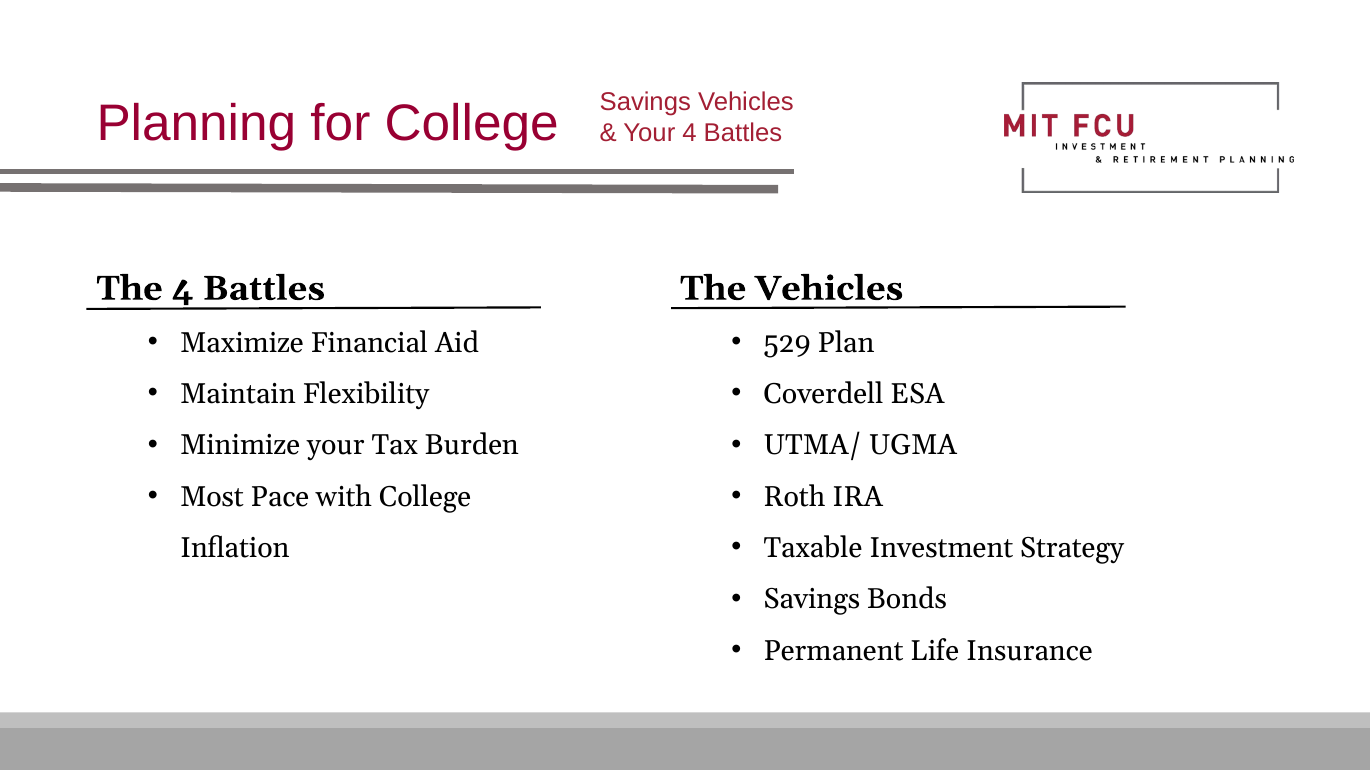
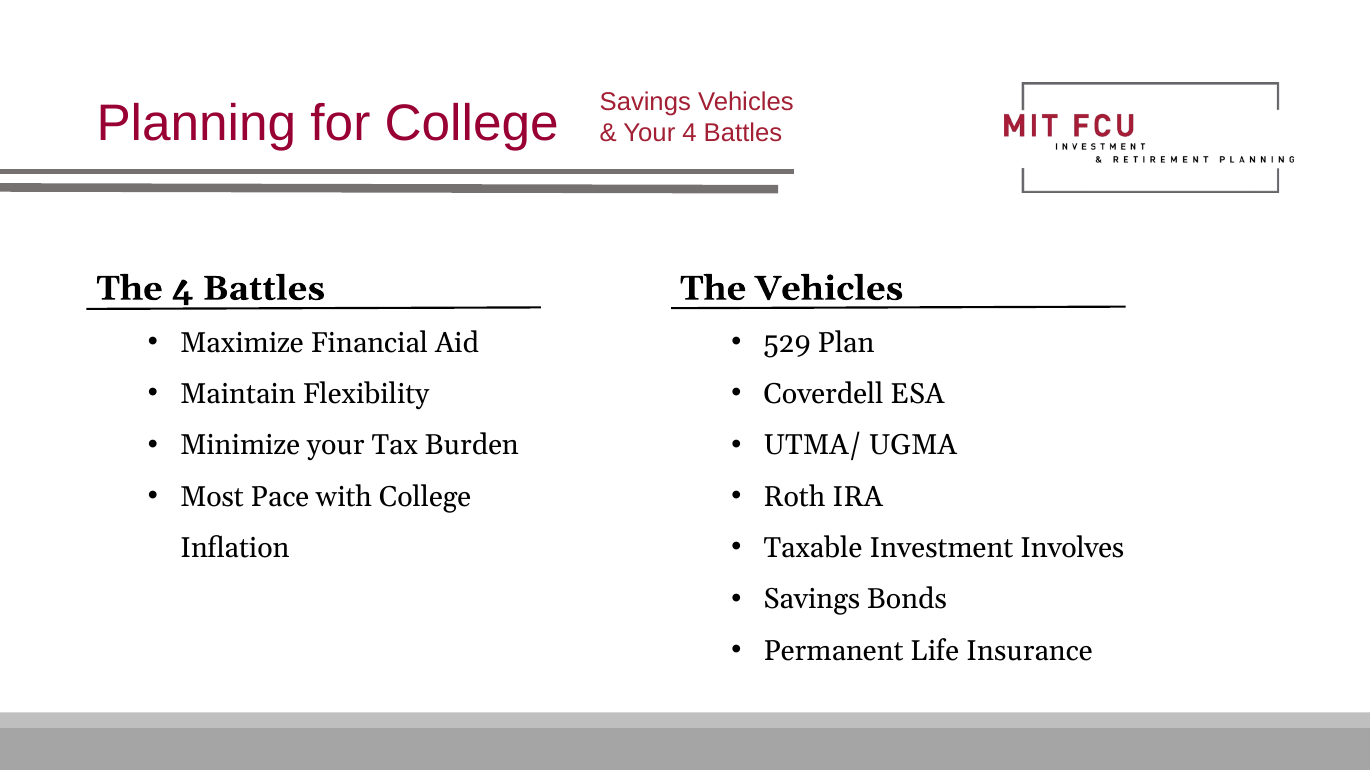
Strategy: Strategy -> Involves
